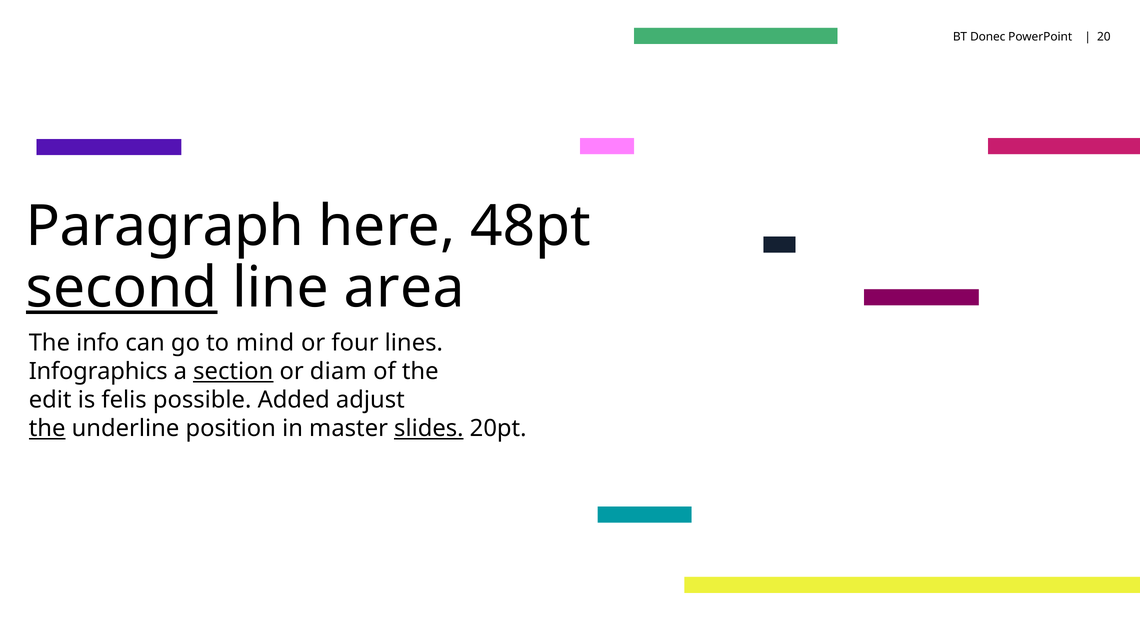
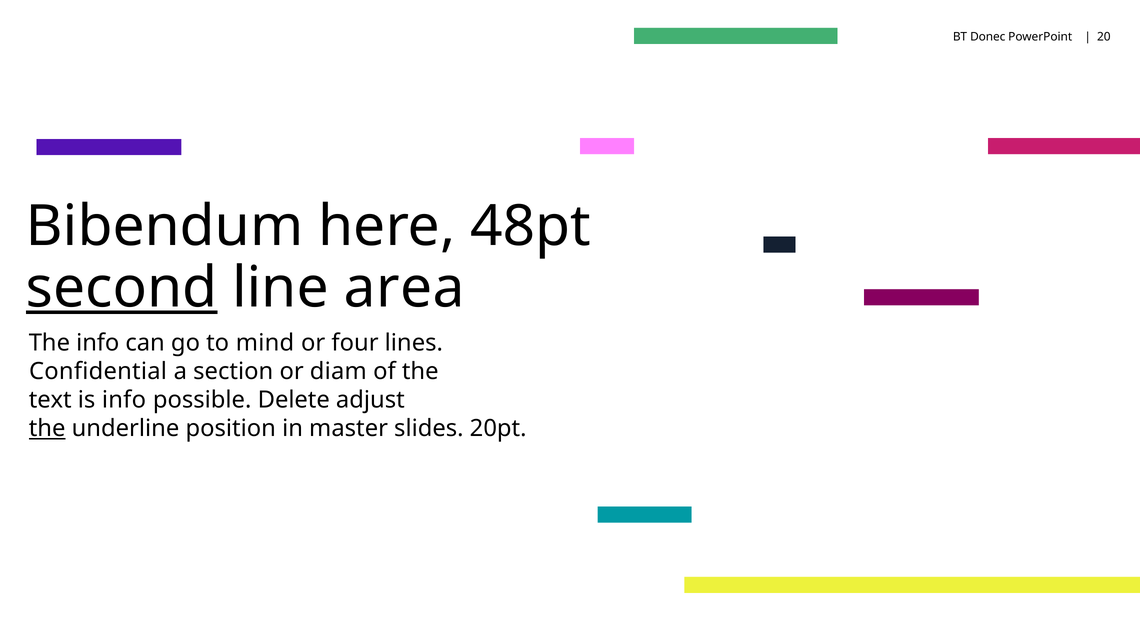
Paragraph: Paragraph -> Bibendum
Infographics: Infographics -> Confidential
section underline: present -> none
edit: edit -> text
is felis: felis -> info
Added: Added -> Delete
slides underline: present -> none
